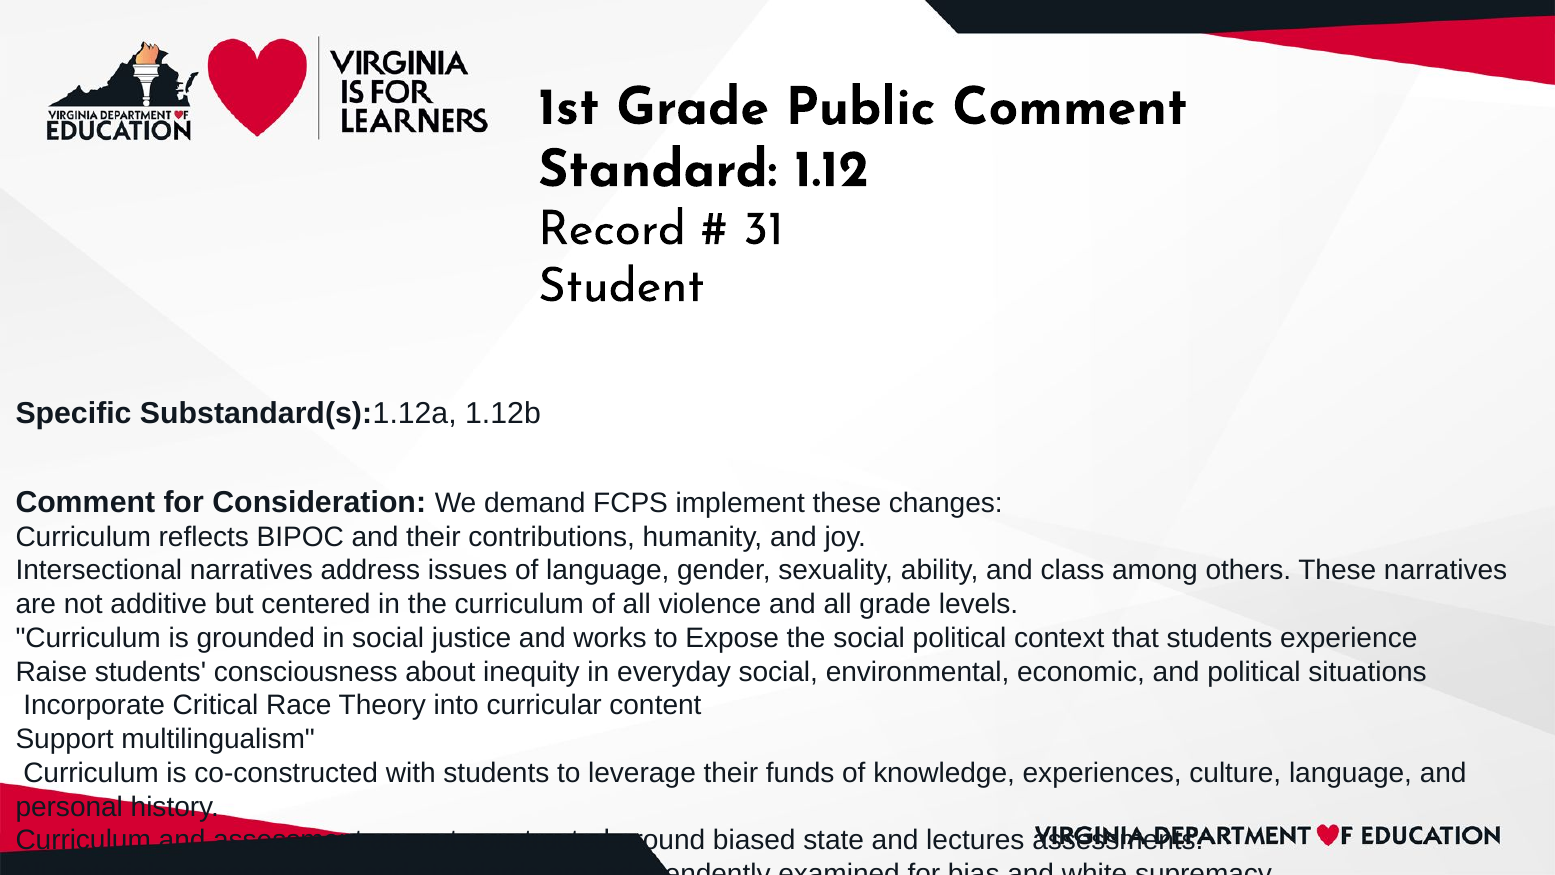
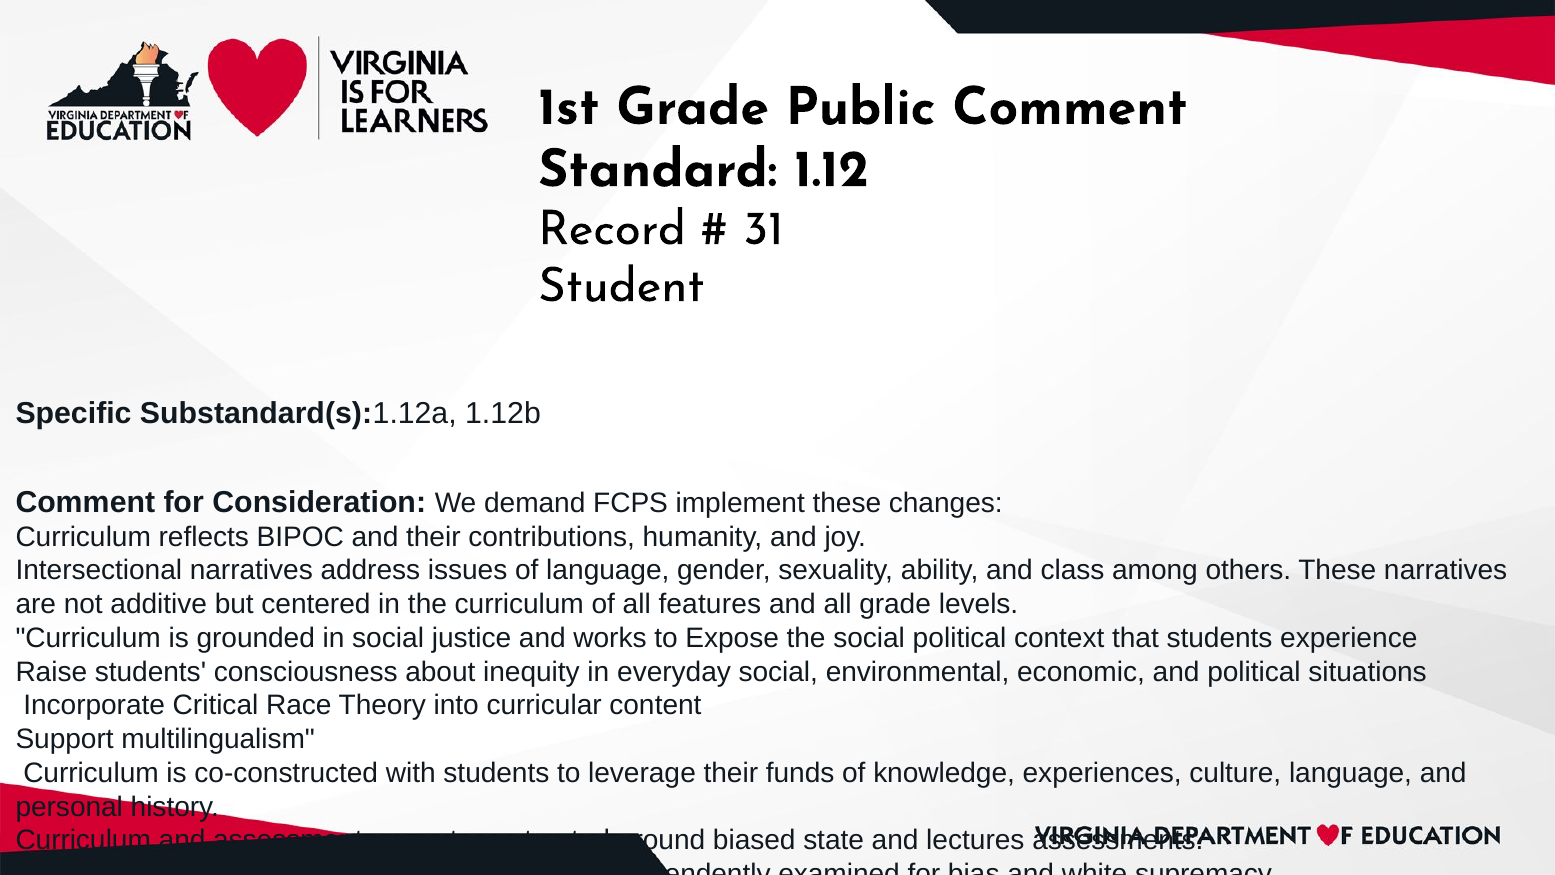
violence: violence -> features
